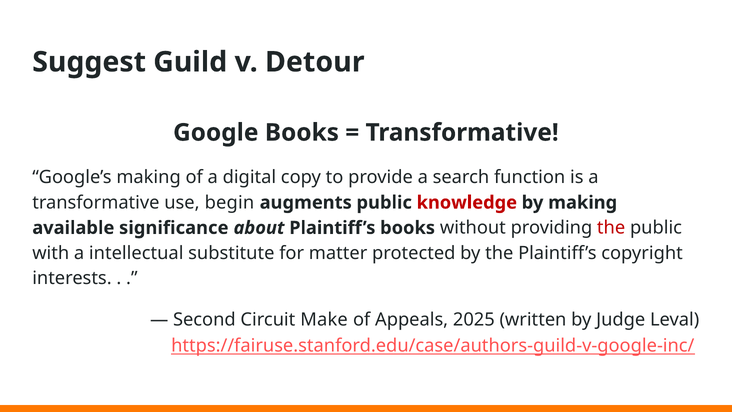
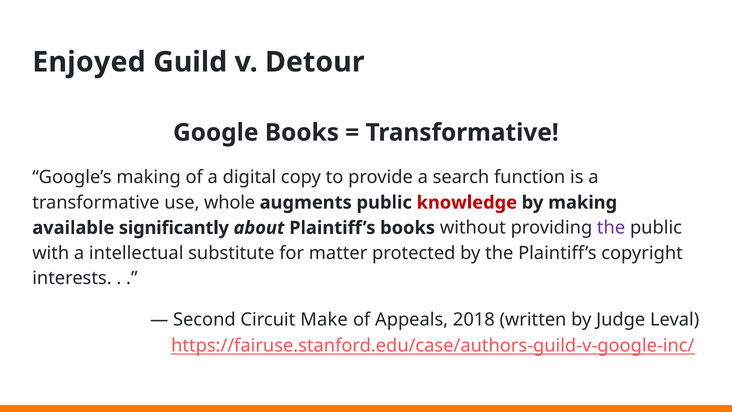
Suggest: Suggest -> Enjoyed
begin: begin -> whole
significance: significance -> significantly
the at (611, 228) colour: red -> purple
2025: 2025 -> 2018
